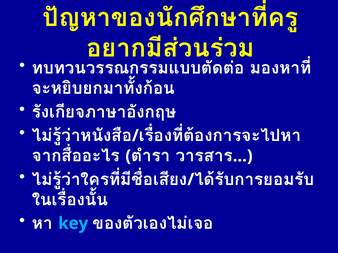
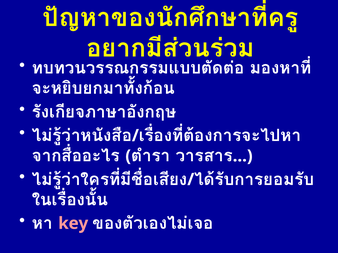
key colour: light blue -> pink
